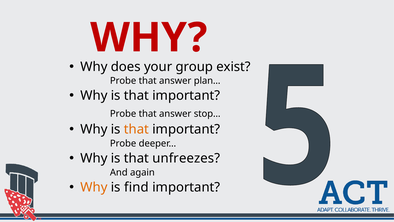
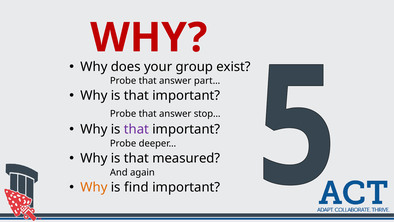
plan…: plan… -> part…
that at (136, 129) colour: orange -> purple
unfreezes: unfreezes -> measured
